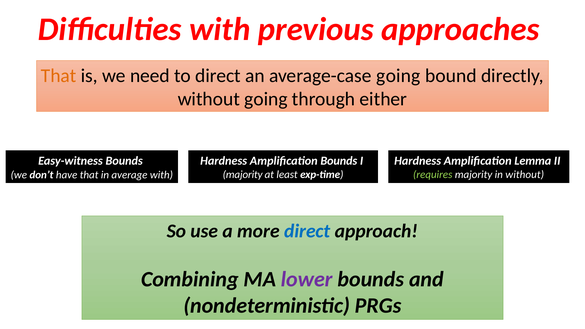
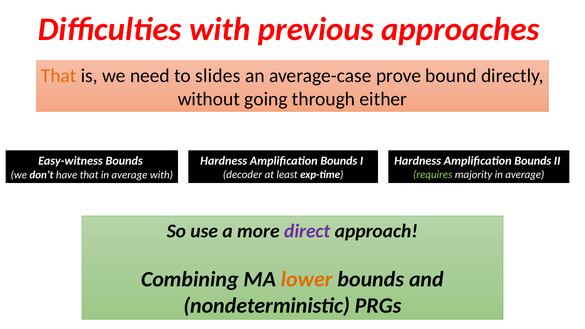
to direct: direct -> slides
average-case going: going -> prove
Lemma at (533, 161): Lemma -> Bounds
majority at (243, 175): majority -> decoder
majority in without: without -> average
direct at (307, 231) colour: blue -> purple
lower colour: purple -> orange
